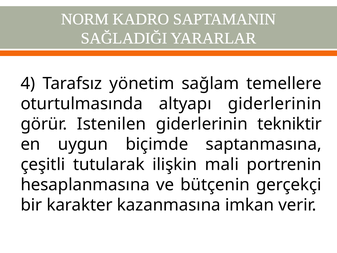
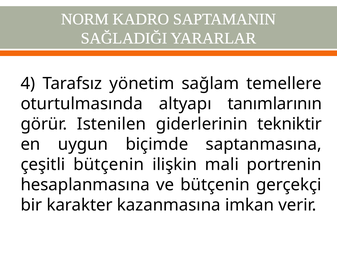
altyapı giderlerinin: giderlerinin -> tanımlarının
çeşitli tutularak: tutularak -> bütçenin
